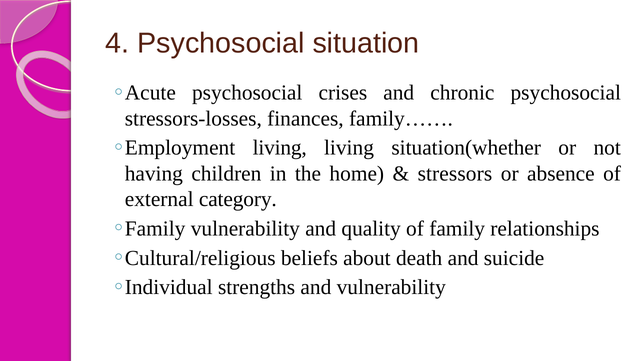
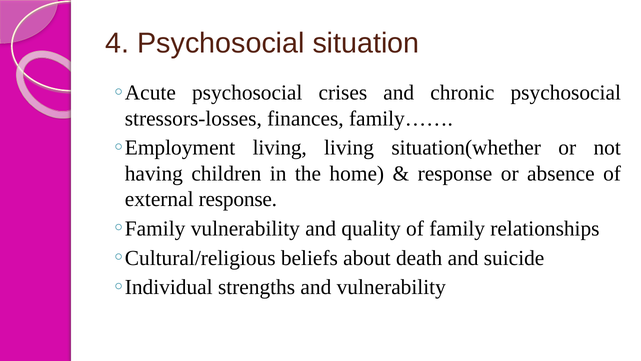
stressors at (455, 173): stressors -> response
external category: category -> response
